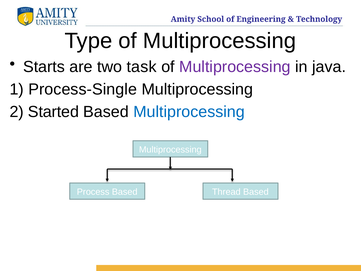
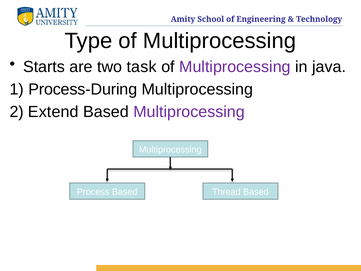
Process-Single: Process-Single -> Process-During
Started: Started -> Extend
Multiprocessing at (189, 112) colour: blue -> purple
